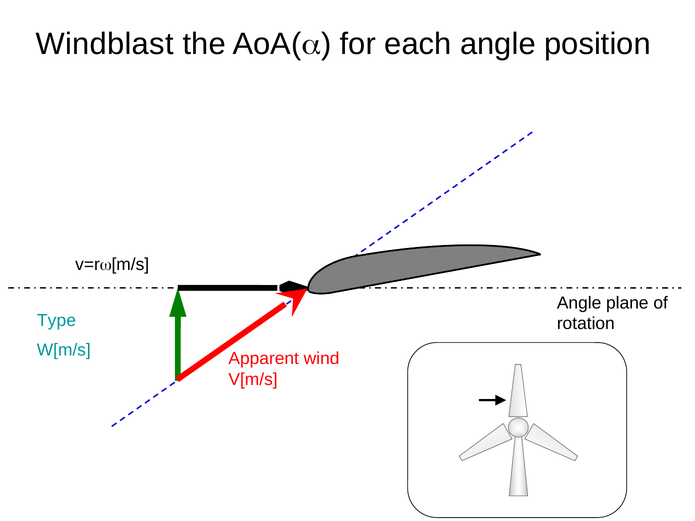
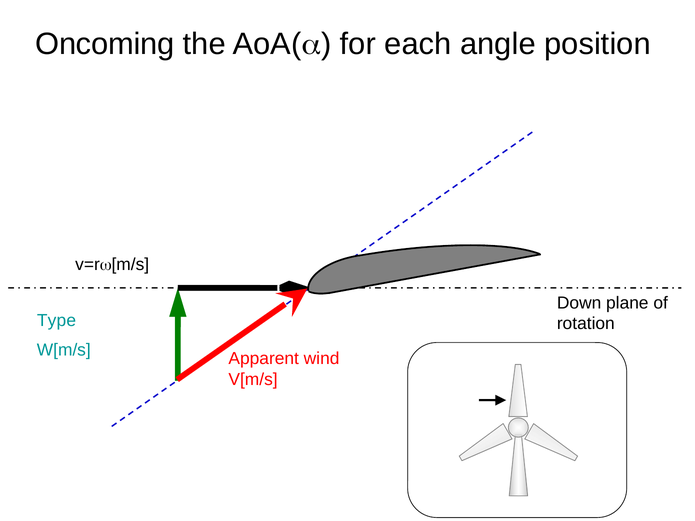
Windblast: Windblast -> Oncoming
Angle at (579, 303): Angle -> Down
